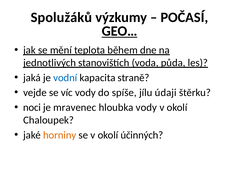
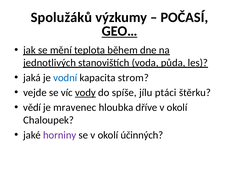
straně: straně -> strom
vody at (85, 93) underline: none -> present
údaji: údaji -> ptáci
noci: noci -> vědí
hloubka vody: vody -> dříve
horniny colour: orange -> purple
